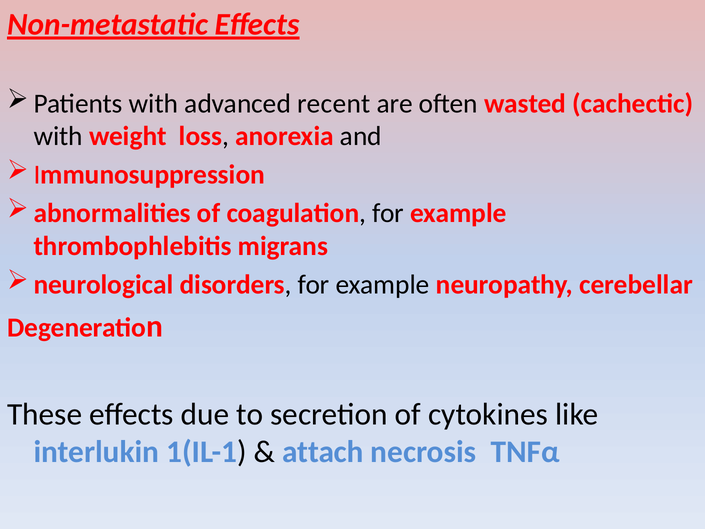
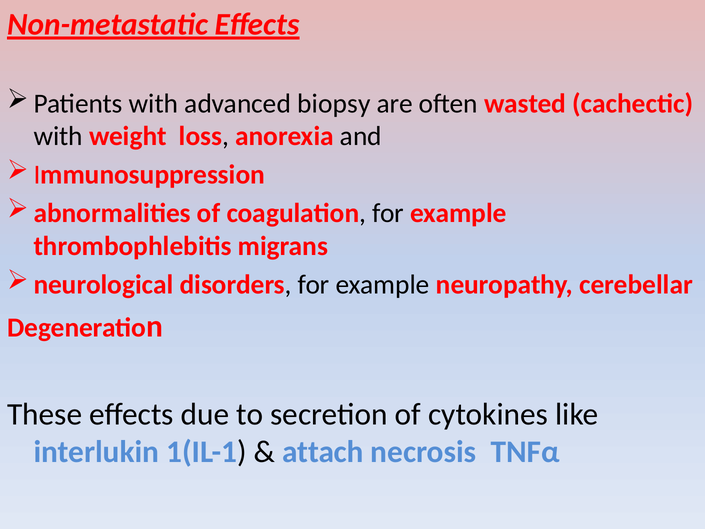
recent: recent -> biopsy
